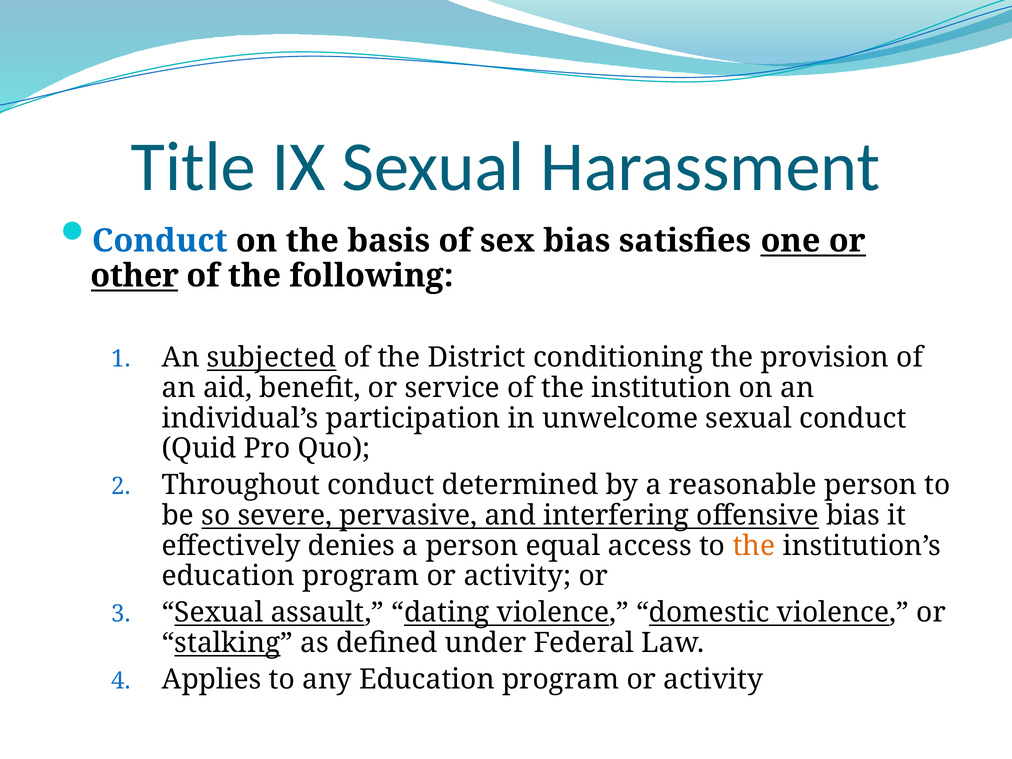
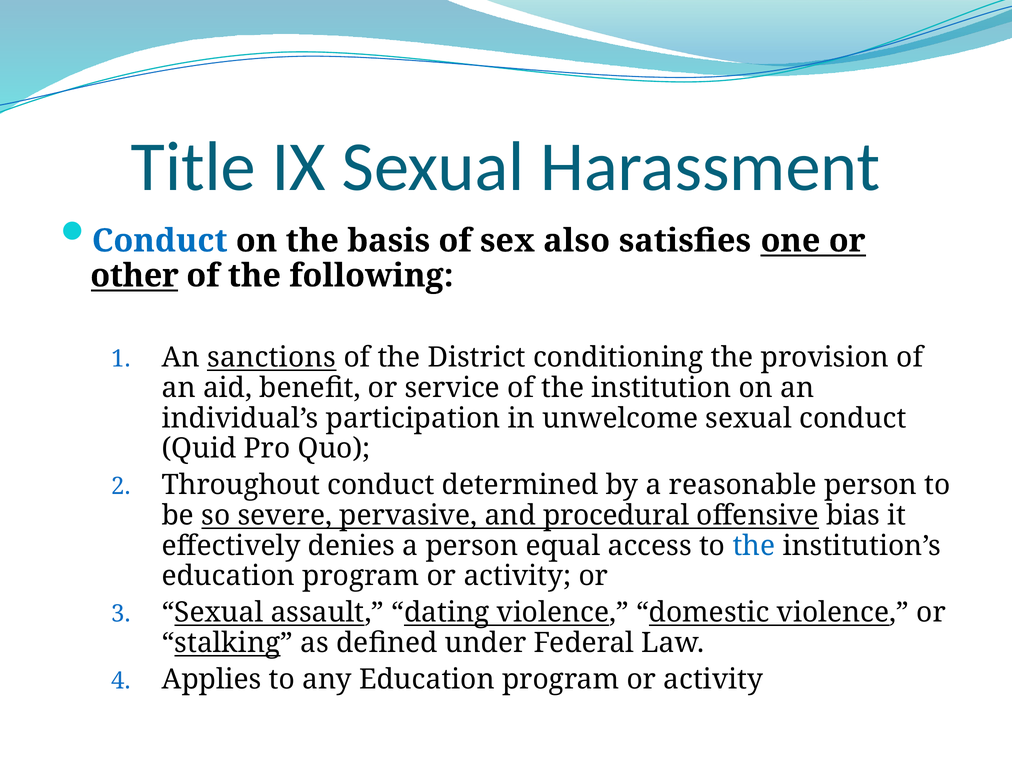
sex bias: bias -> also
subjected: subjected -> sanctions
interfering: interfering -> procedural
the at (754, 546) colour: orange -> blue
